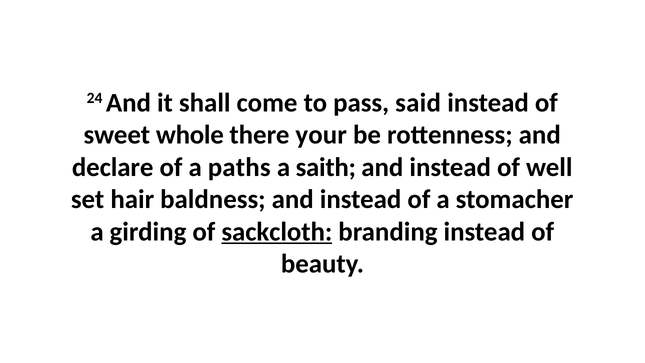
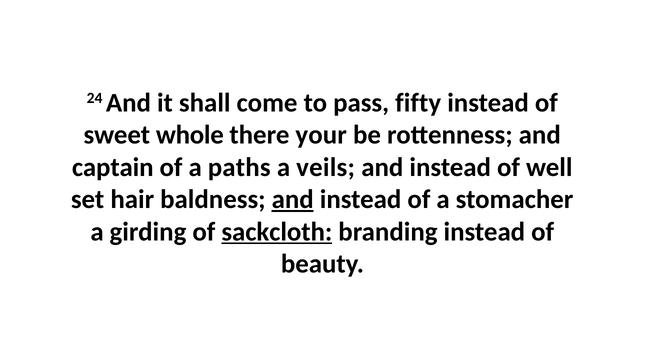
said: said -> fifty
declare: declare -> captain
saith: saith -> veils
and at (293, 199) underline: none -> present
